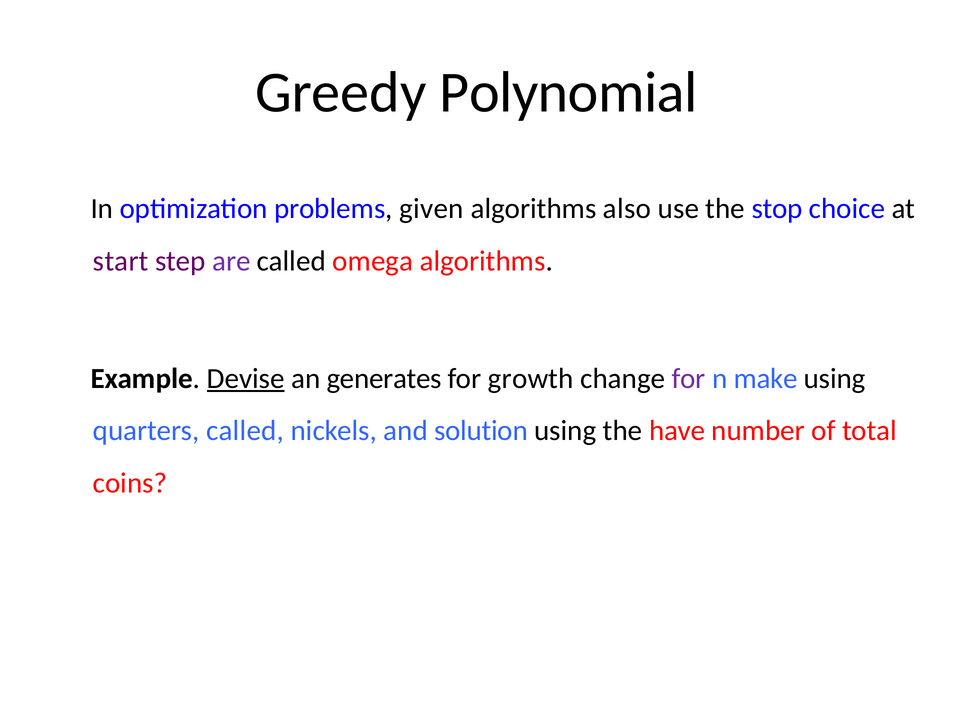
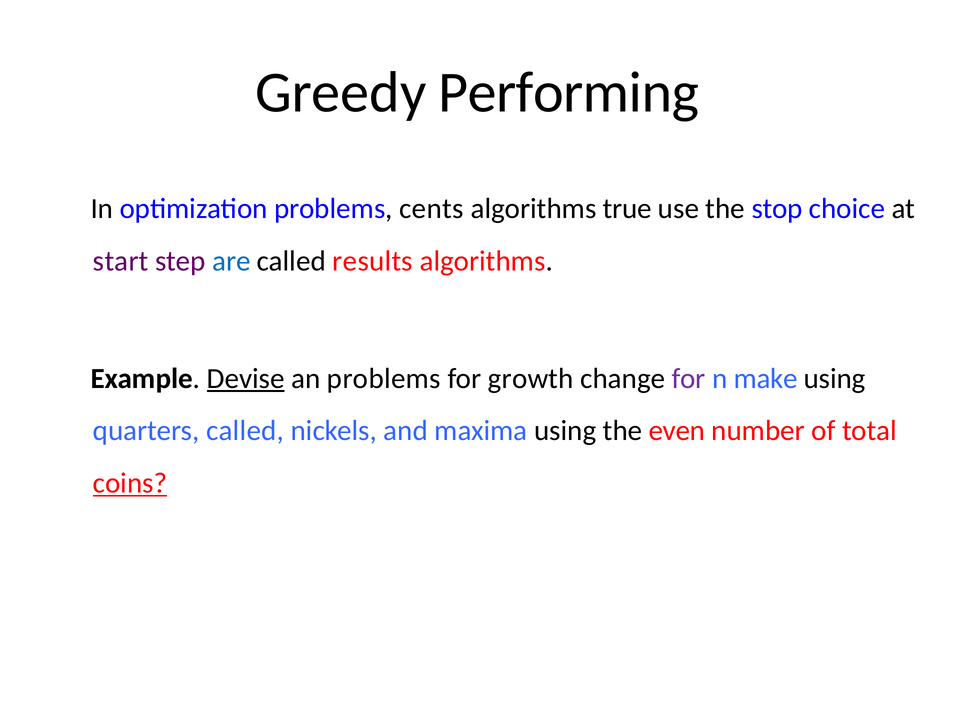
Polynomial: Polynomial -> Performing
given: given -> cents
also: also -> true
are colour: purple -> blue
omega: omega -> results
an generates: generates -> problems
solution: solution -> maxima
have: have -> even
coins underline: none -> present
